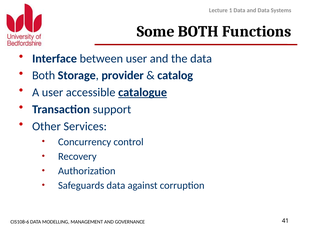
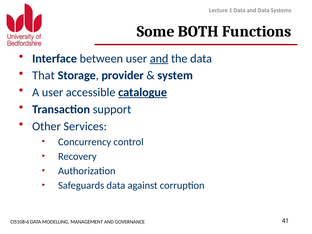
and at (159, 59) underline: none -> present
Both at (44, 75): Both -> That
catalog: catalog -> system
